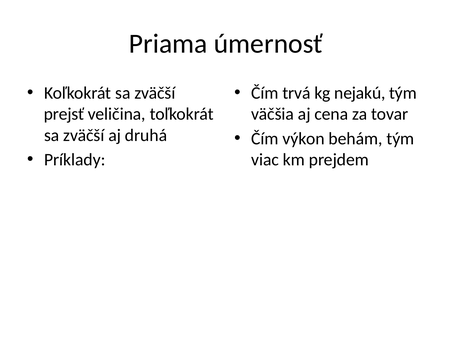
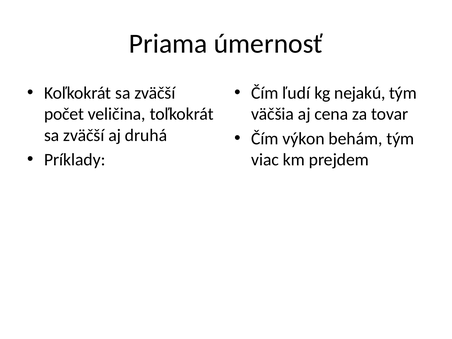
trvá: trvá -> ľudí
prejsť: prejsť -> počet
